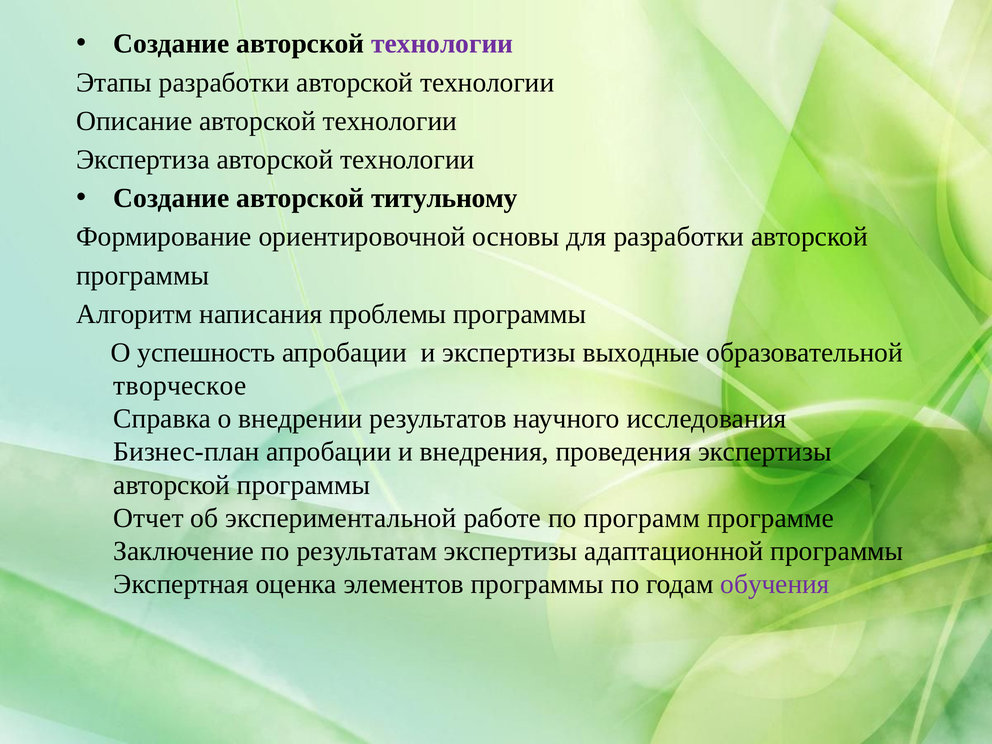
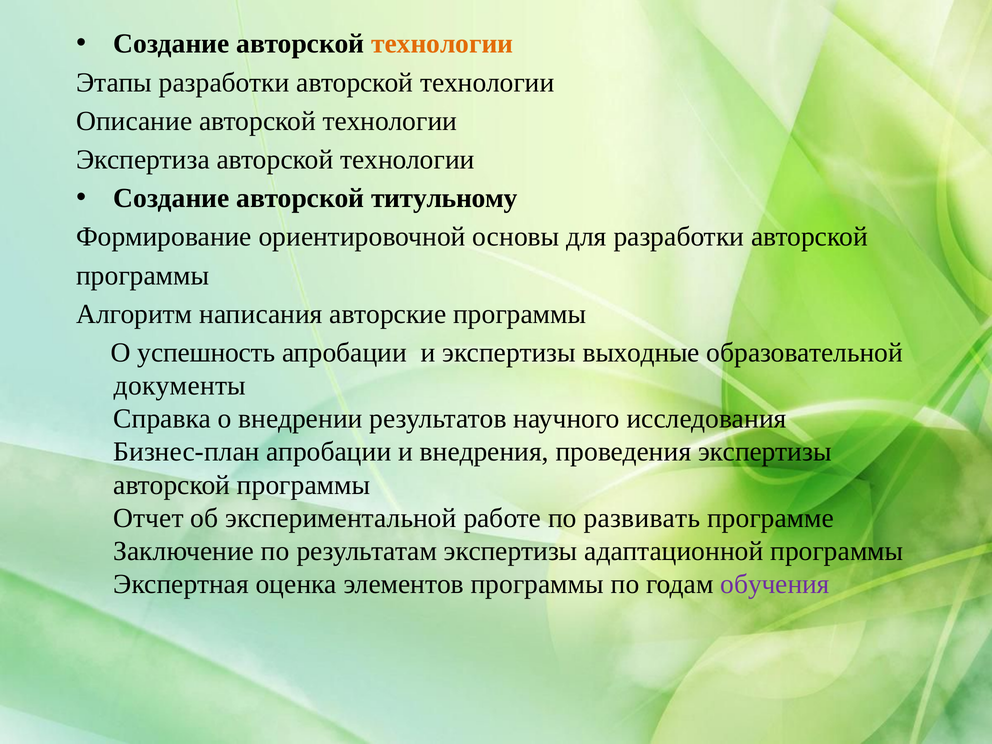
технологии at (442, 44) colour: purple -> orange
проблемы: проблемы -> авторские
творческое: творческое -> документы
программ: программ -> развивать
